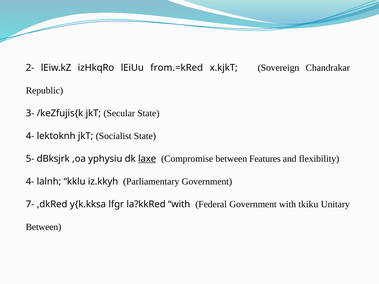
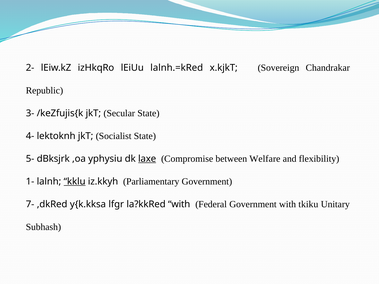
from.=kRed: from.=kRed -> lalnh.=kRed
Features: Features -> Welfare
4- at (30, 182): 4- -> 1-
kklu underline: none -> present
Between at (43, 227): Between -> Subhash
